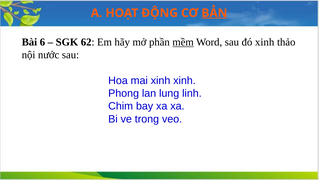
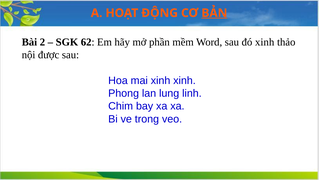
6: 6 -> 2
mềm underline: present -> none
nước: nước -> được
